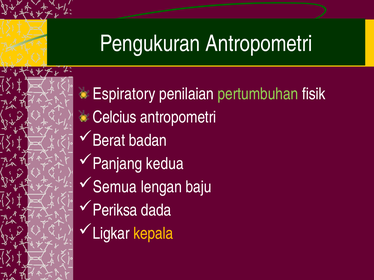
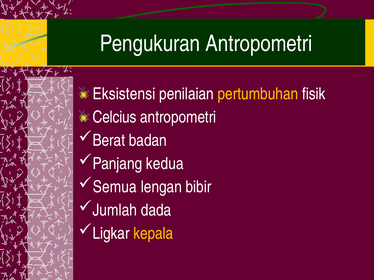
Espiratory: Espiratory -> Eksistensi
pertumbuhan colour: light green -> yellow
baju: baju -> bibir
Periksa: Periksa -> Jumlah
